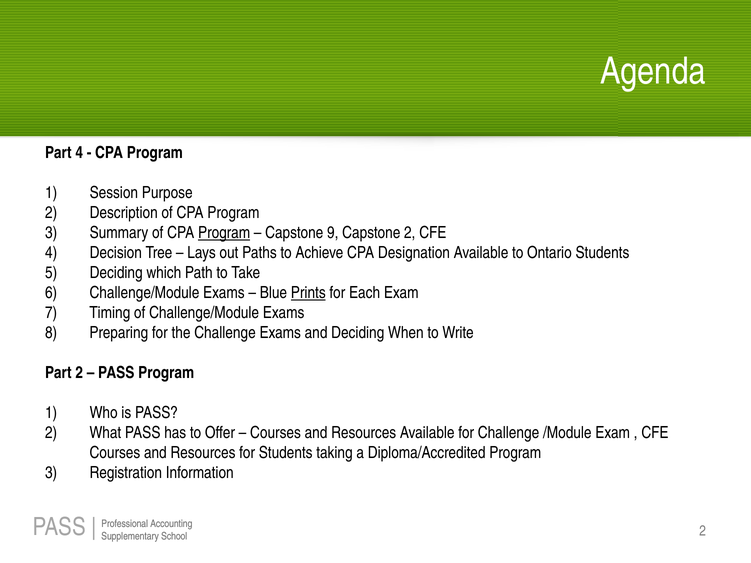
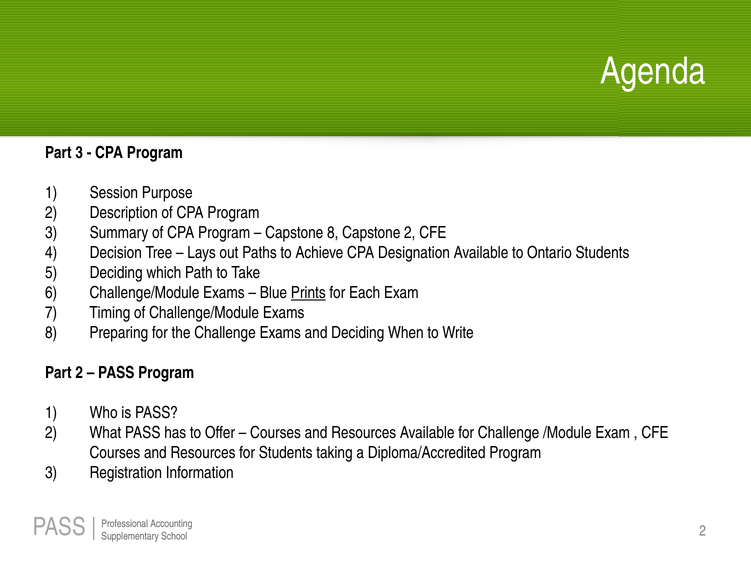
Part 4: 4 -> 3
Program at (224, 233) underline: present -> none
Capstone 9: 9 -> 8
